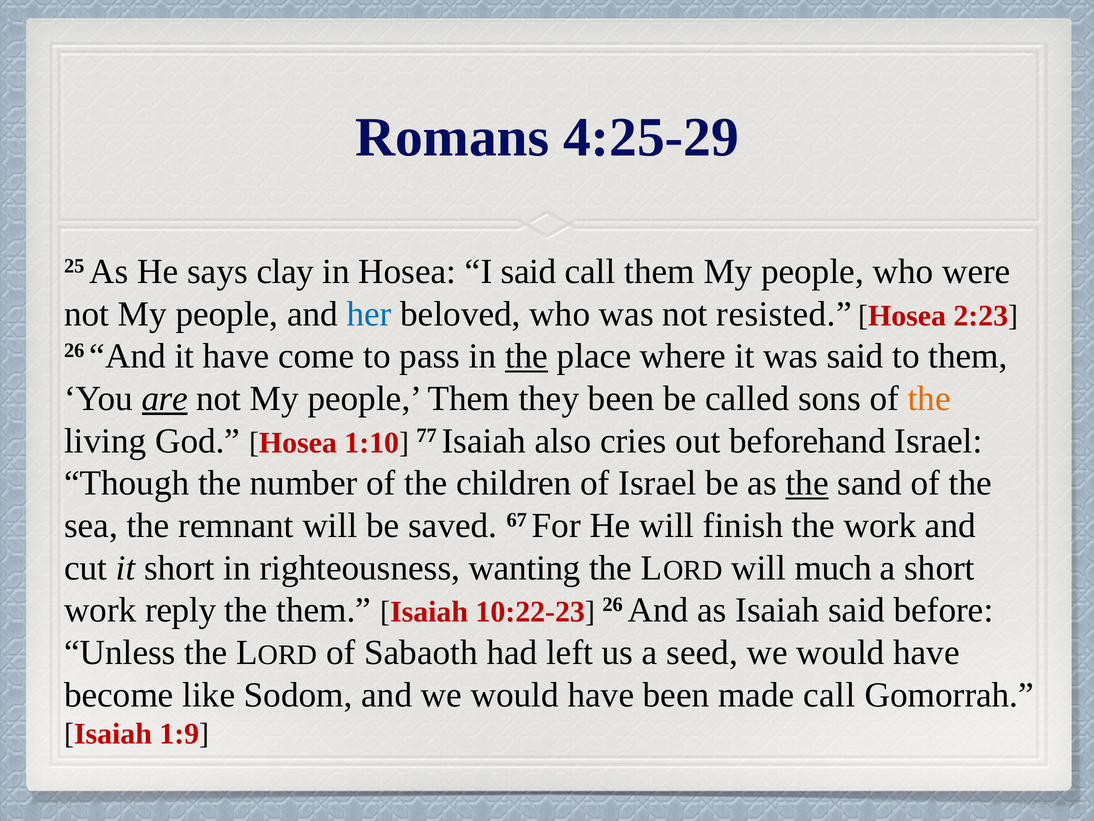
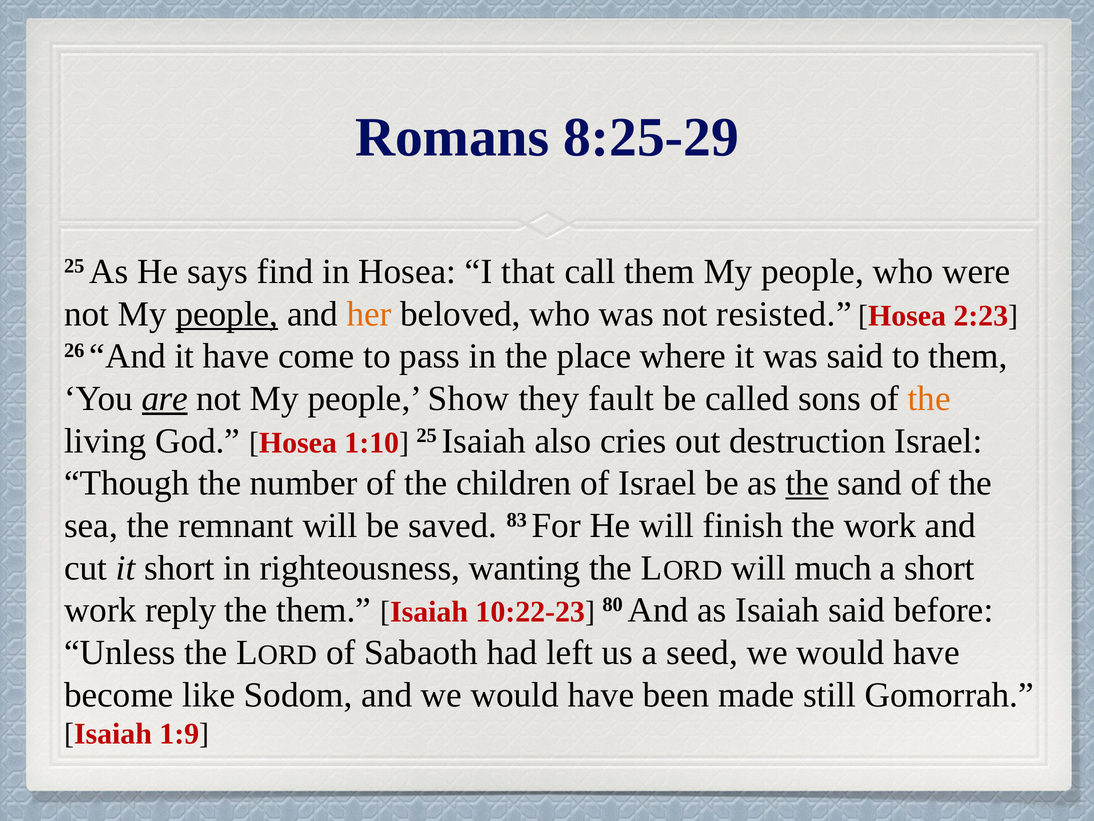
4:25-29: 4:25-29 -> 8:25-29
clay: clay -> find
I said: said -> that
people at (227, 314) underline: none -> present
her colour: blue -> orange
the at (527, 356) underline: present -> none
people Them: Them -> Show
they been: been -> fault
1:10 77: 77 -> 25
beforehand: beforehand -> destruction
67: 67 -> 83
10:22-23 26: 26 -> 80
made call: call -> still
